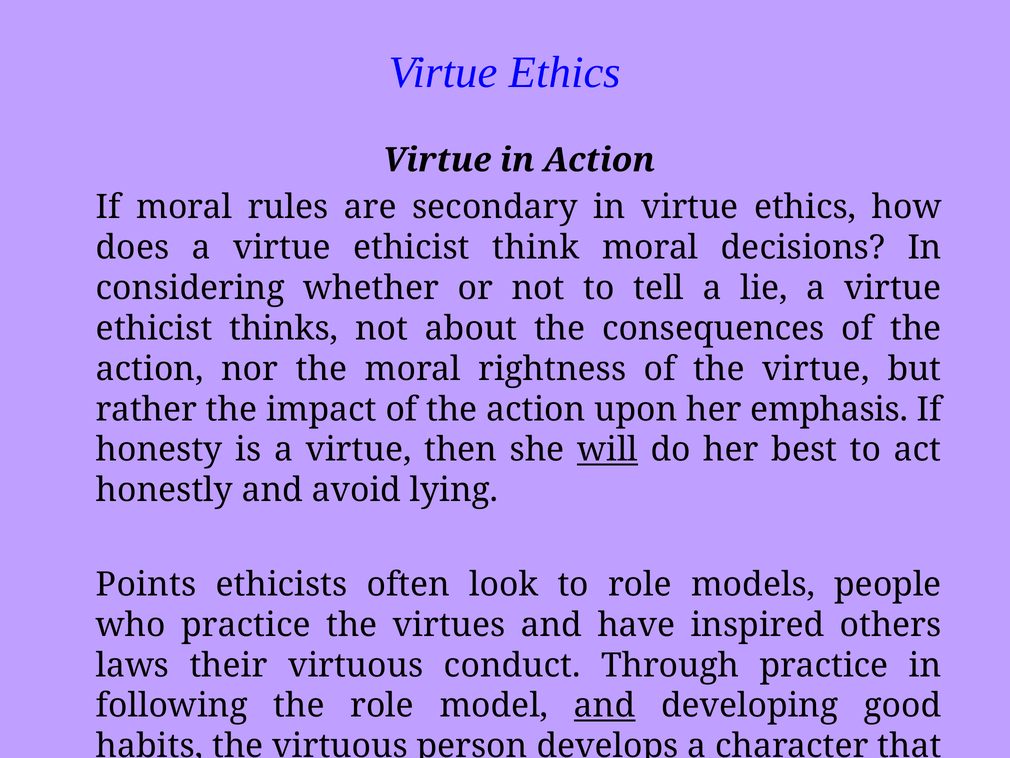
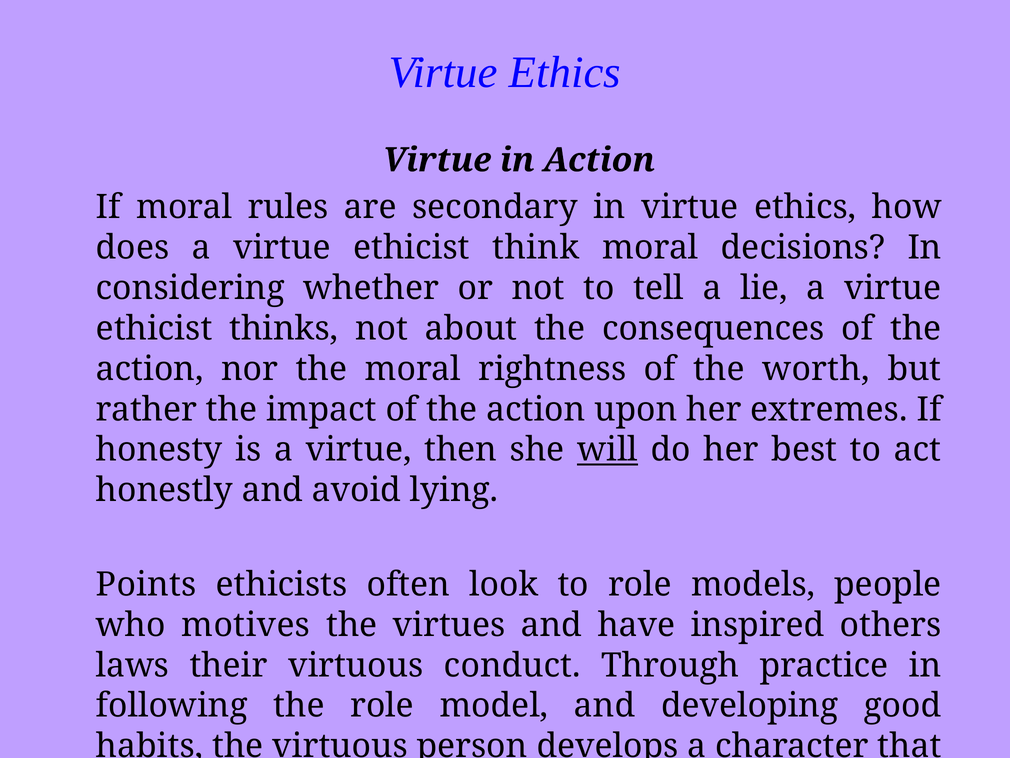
the virtue: virtue -> worth
emphasis: emphasis -> extremes
who practice: practice -> motives
and at (605, 705) underline: present -> none
